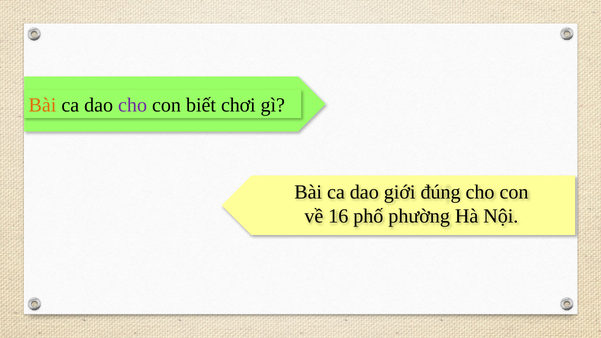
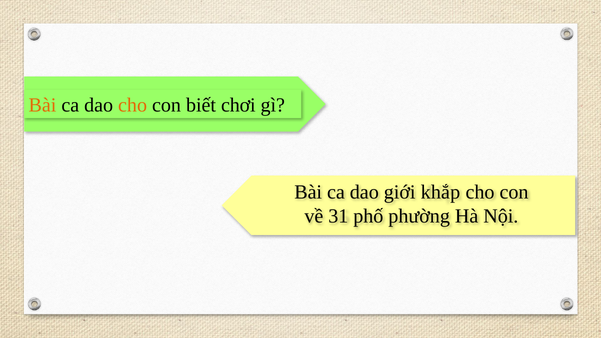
cho at (133, 105) colour: purple -> orange
đúng: đúng -> khắp
16: 16 -> 31
